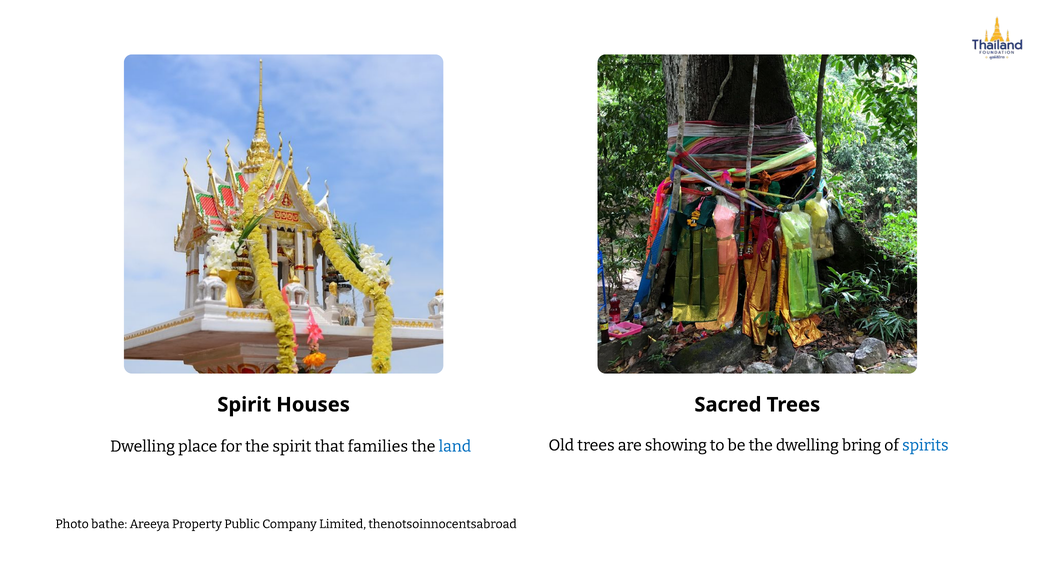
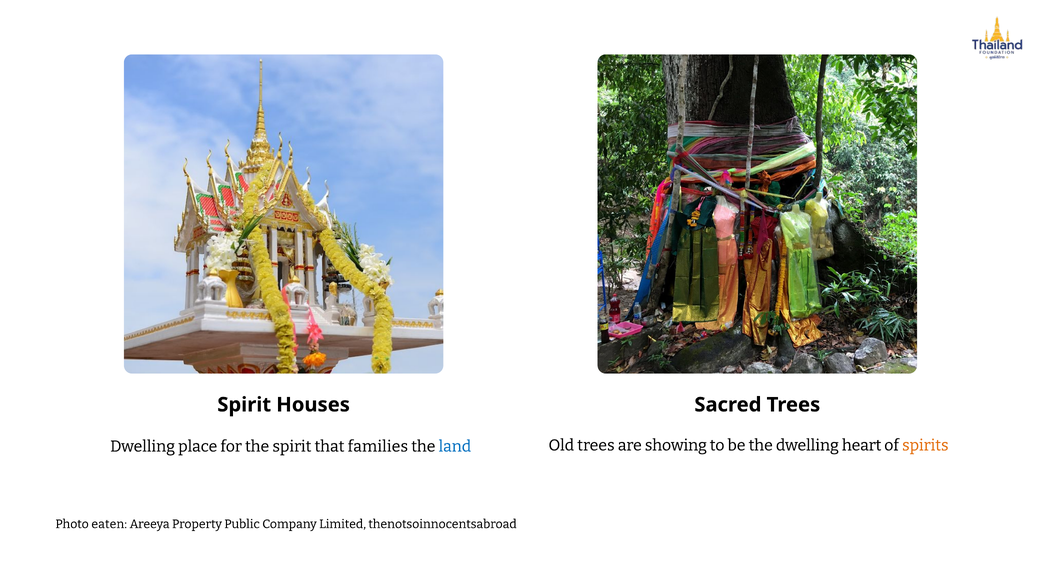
bring: bring -> heart
spirits colour: blue -> orange
bathe: bathe -> eaten
